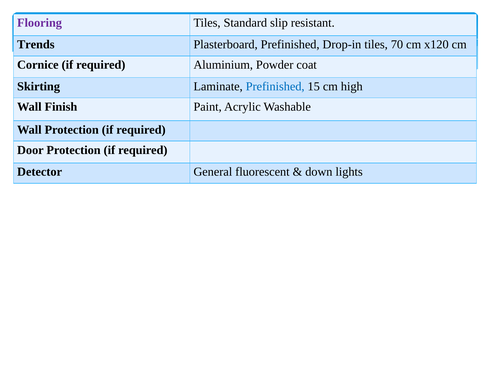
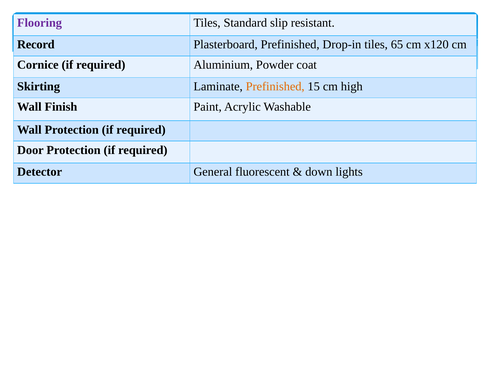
Trends: Trends -> Record
70: 70 -> 65
Prefinished at (275, 87) colour: blue -> orange
